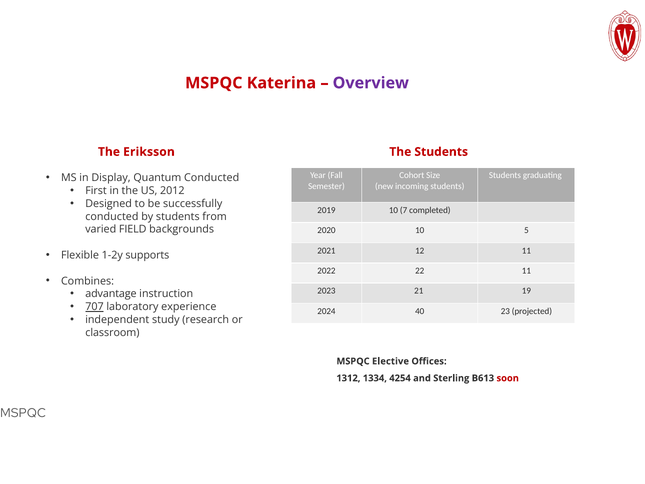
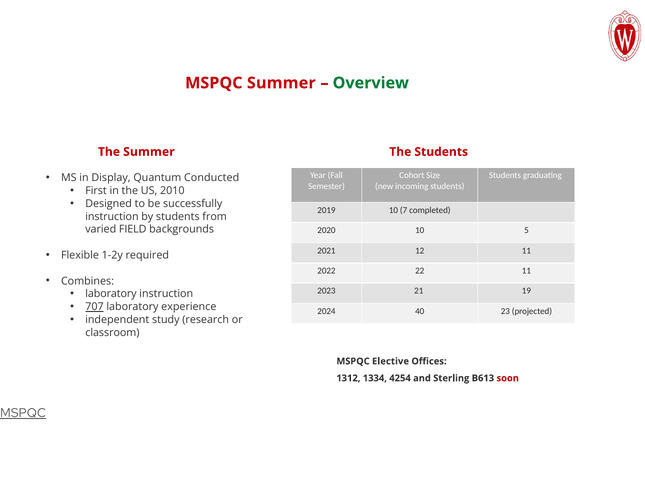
MSPQC Katerina: Katerina -> Summer
Overview colour: purple -> green
The Eriksson: Eriksson -> Summer
2012: 2012 -> 2010
conducted at (112, 216): conducted -> instruction
supports: supports -> required
advantage at (111, 294): advantage -> laboratory
MSPQC at (23, 413) underline: none -> present
